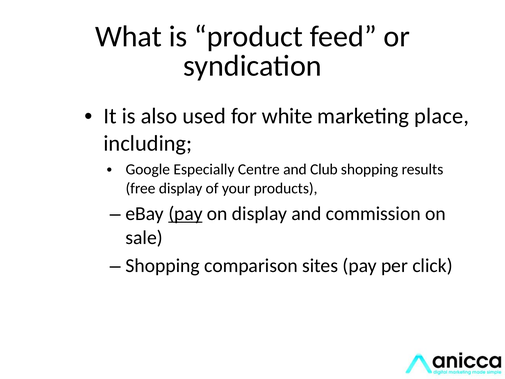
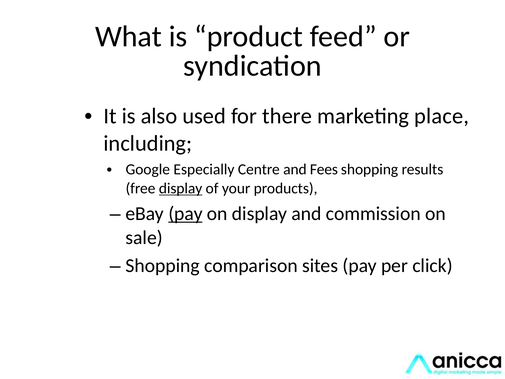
white: white -> there
Club: Club -> Fees
display at (181, 188) underline: none -> present
